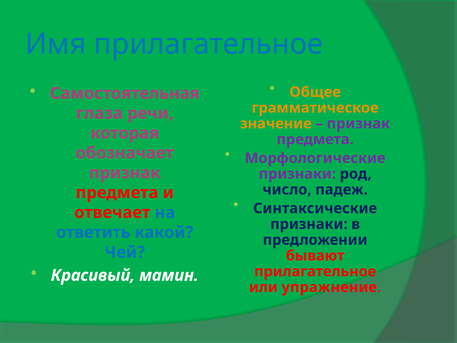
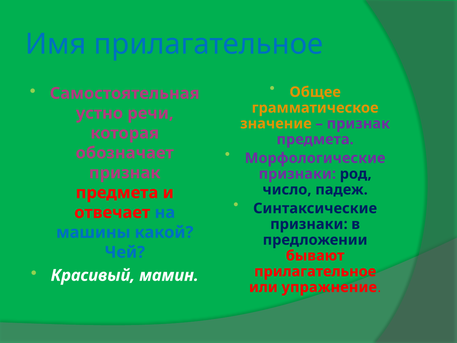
глаза: глаза -> устно
ответить: ответить -> машины
